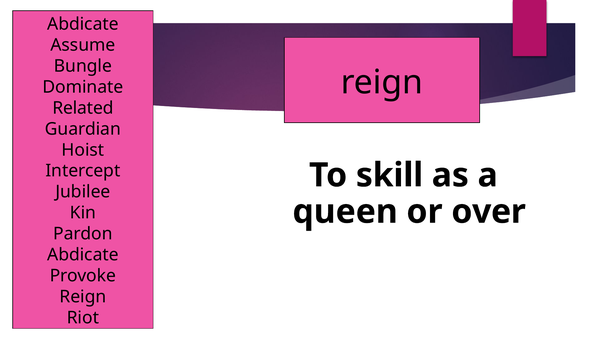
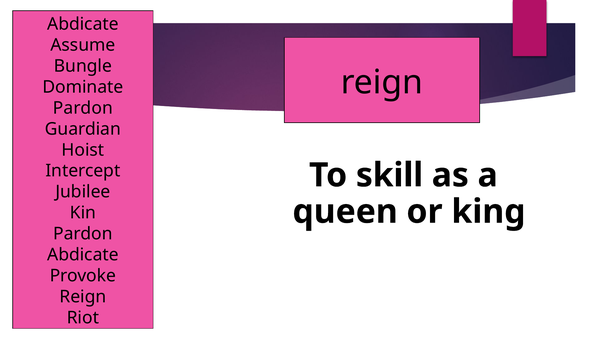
Related at (83, 108): Related -> Pardon
over: over -> king
